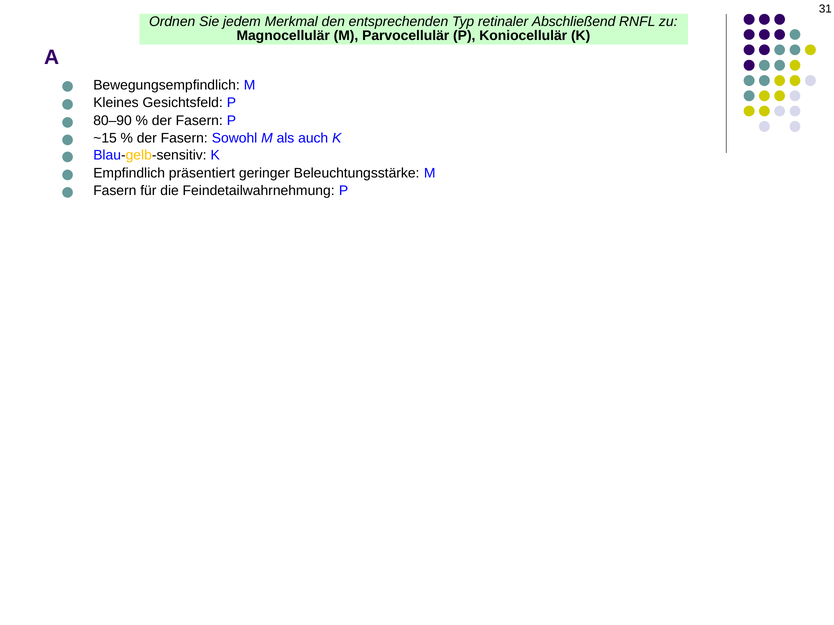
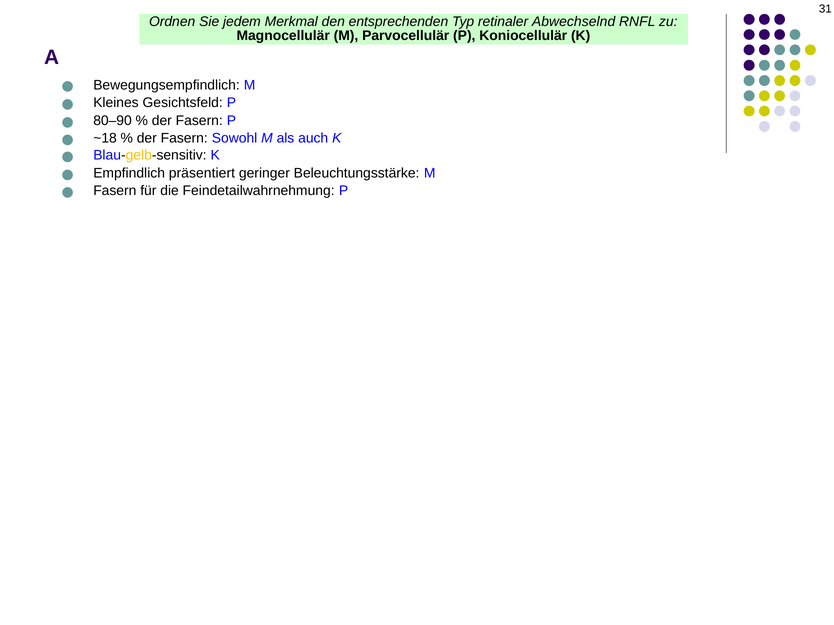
Abschließend: Abschließend -> Abwechselnd
~15: ~15 -> ~18
